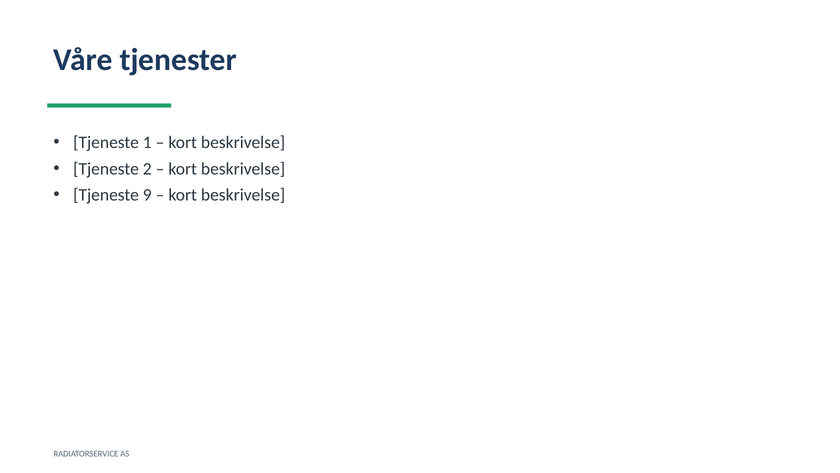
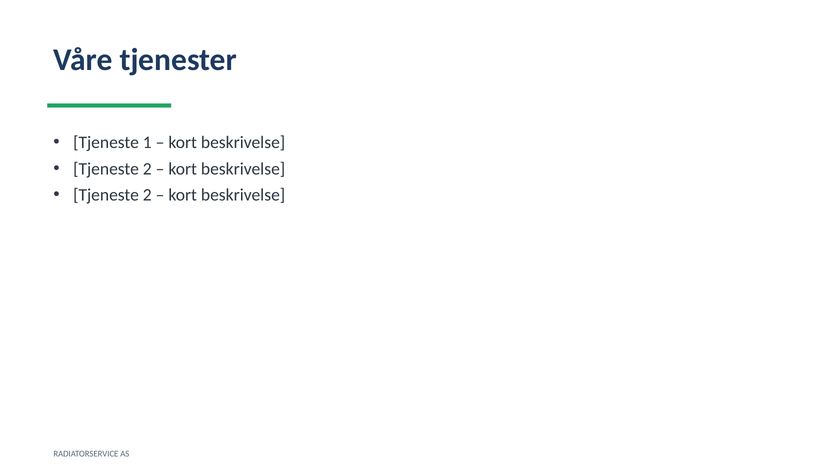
9 at (147, 195): 9 -> 2
